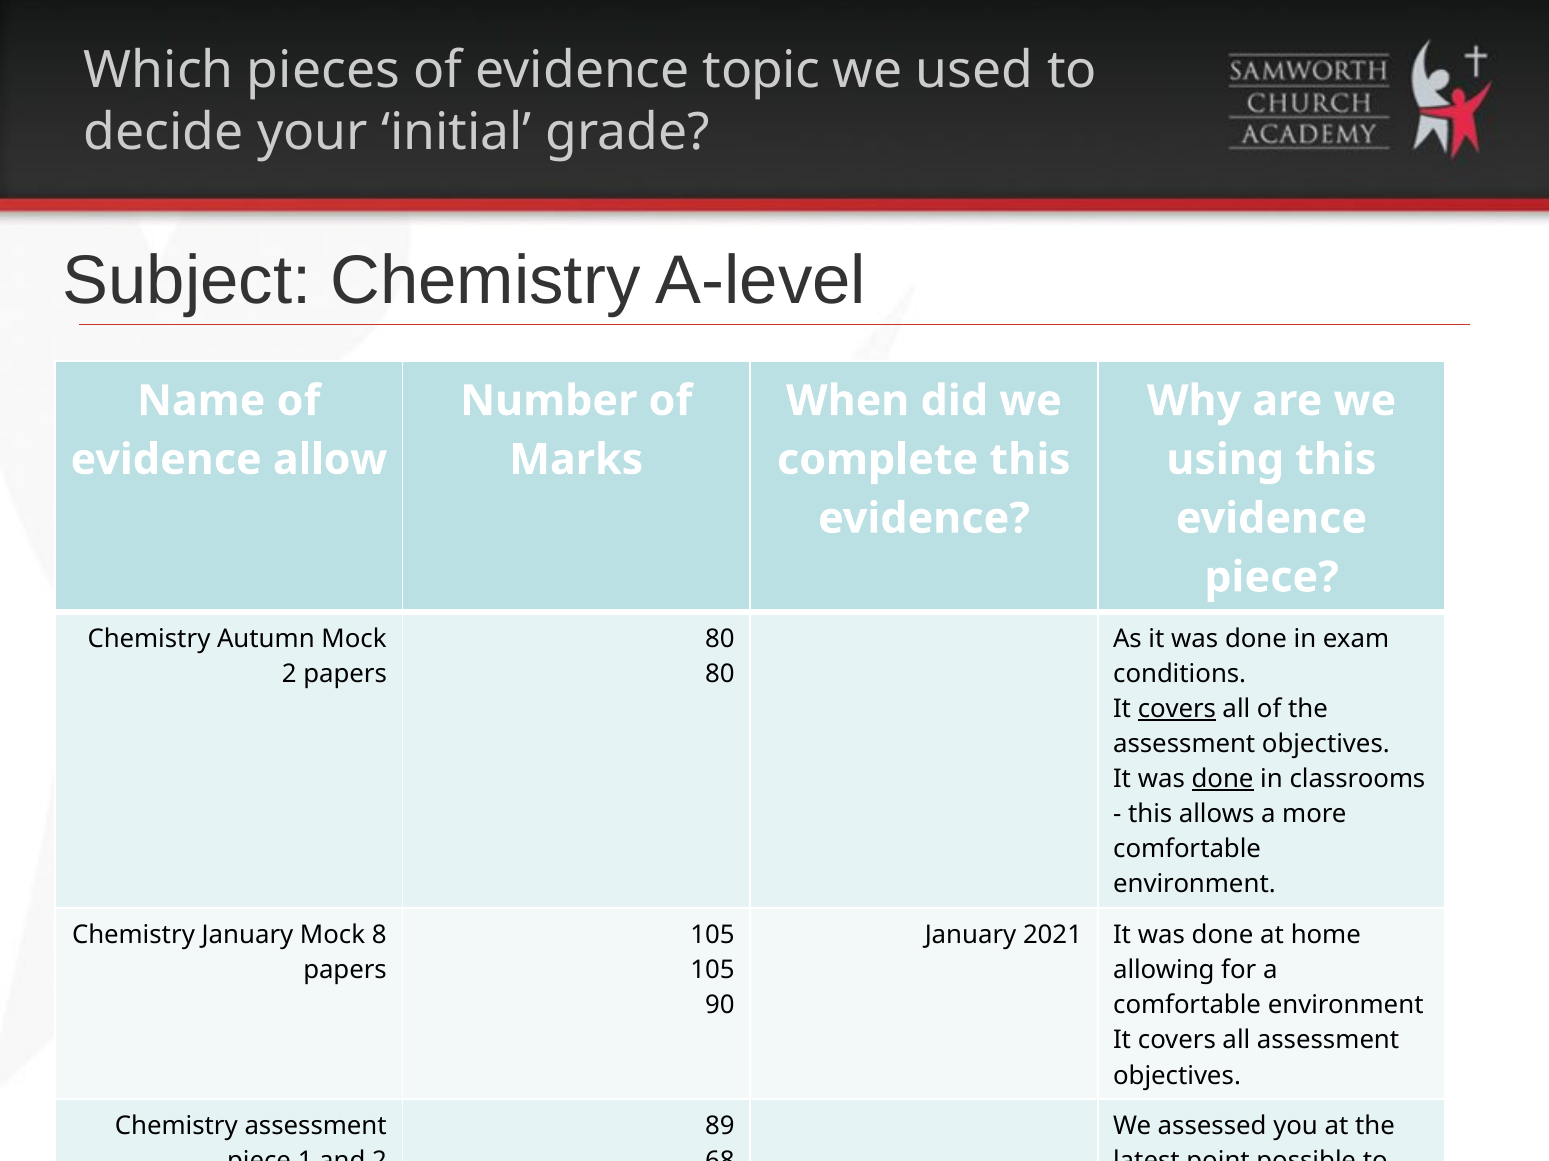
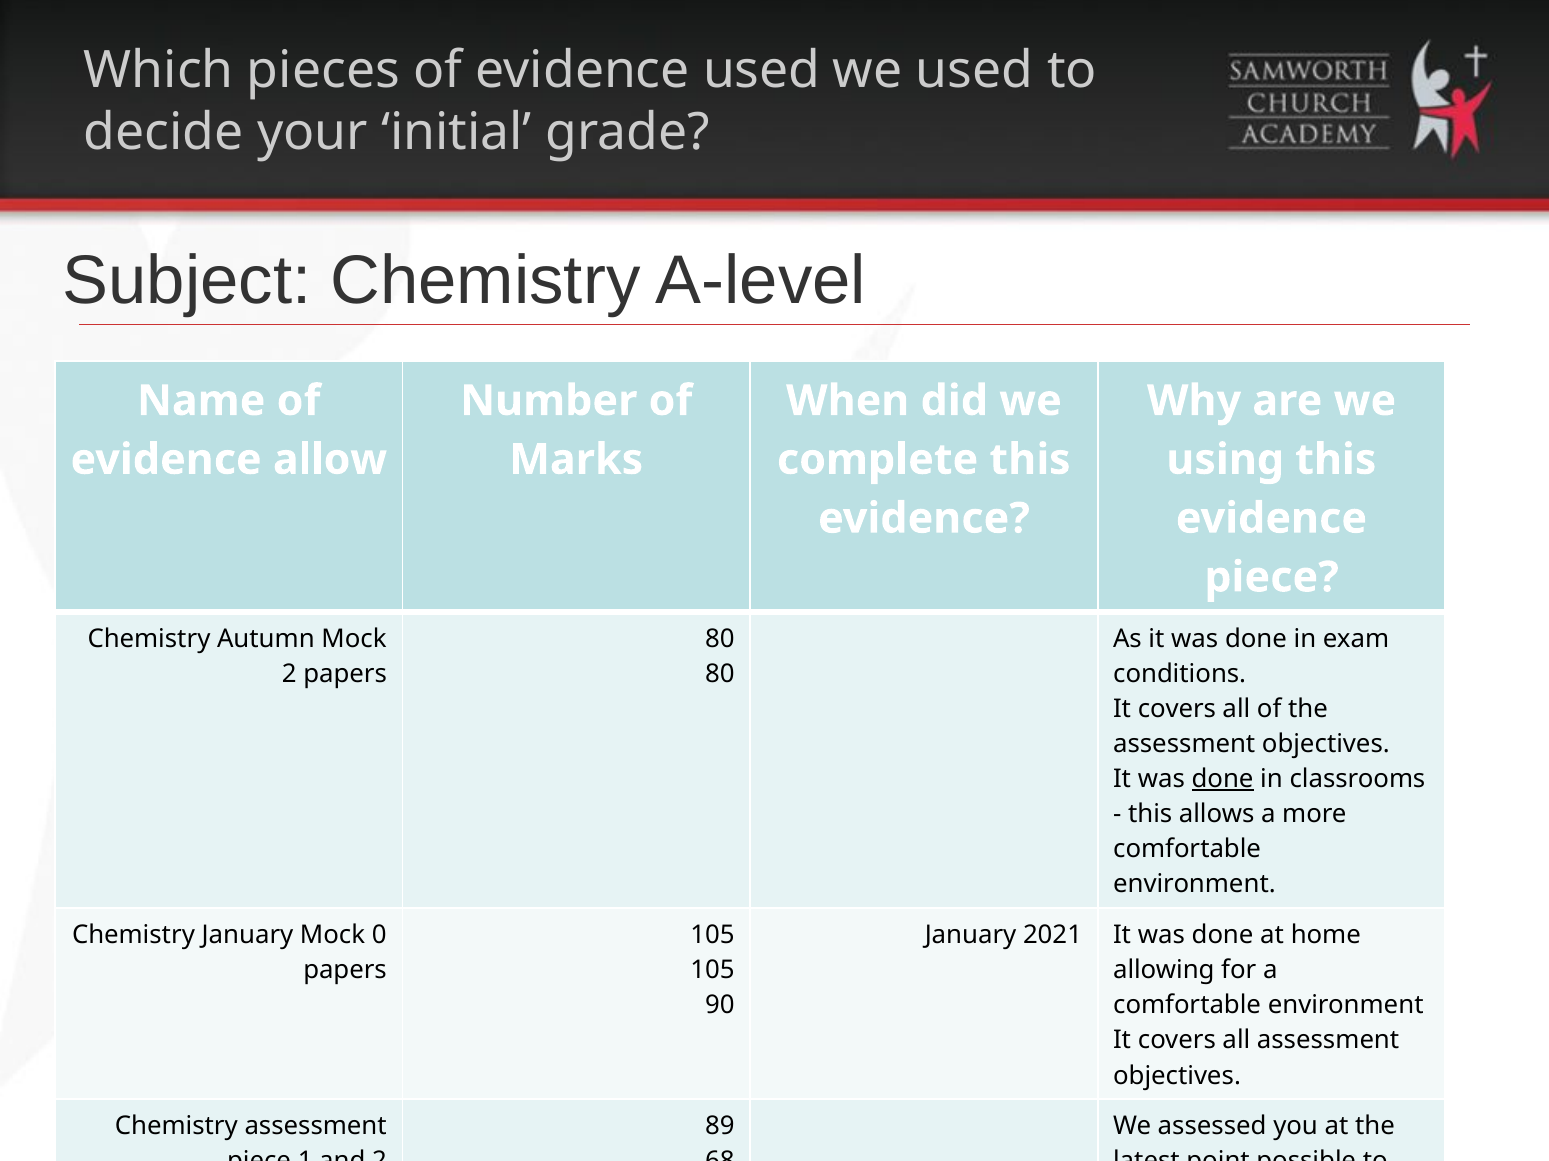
evidence topic: topic -> used
covers at (1177, 709) underline: present -> none
8: 8 -> 0
